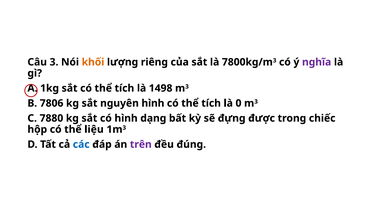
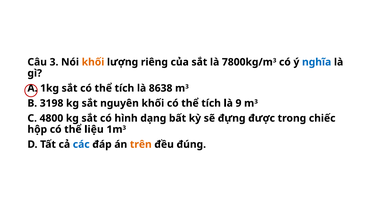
nghĩa colour: purple -> blue
1498: 1498 -> 8638
7806: 7806 -> 3198
nguyên hình: hình -> khối
0: 0 -> 9
7880: 7880 -> 4800
trên colour: purple -> orange
